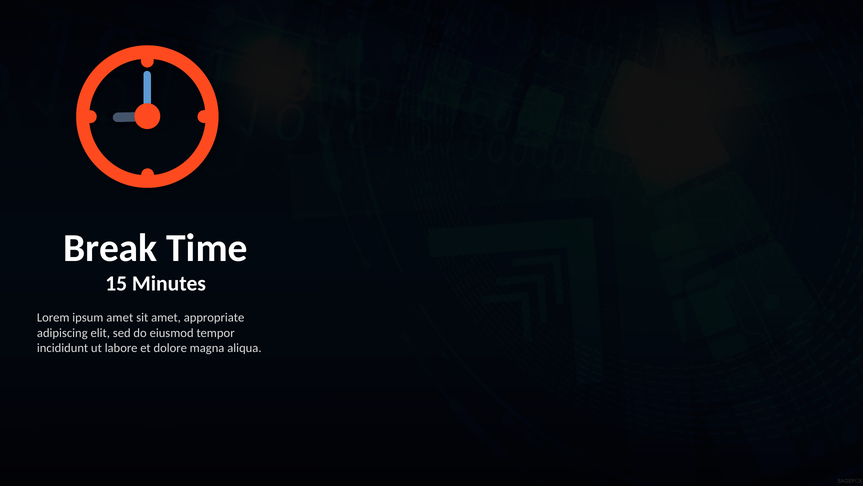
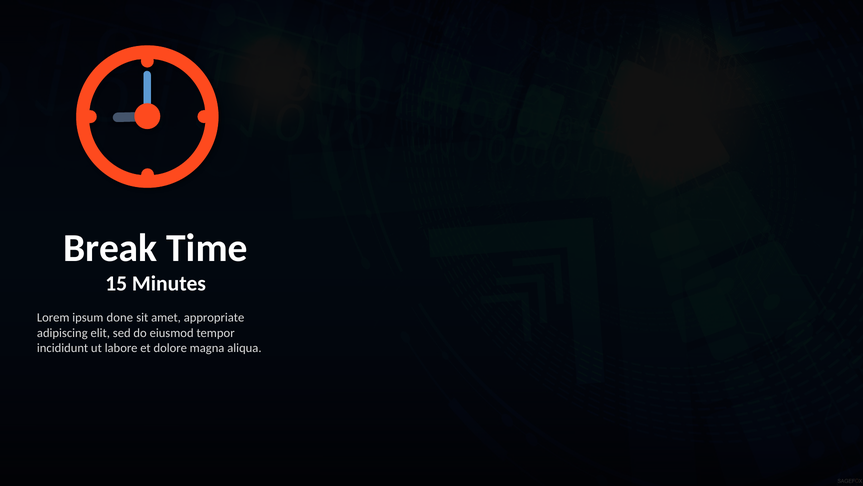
ipsum amet: amet -> done
